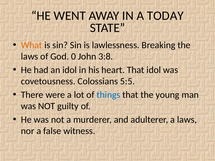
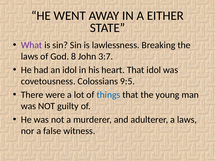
TODAY: TODAY -> EITHER
What colour: orange -> purple
0: 0 -> 8
3:8: 3:8 -> 3:7
5:5: 5:5 -> 9:5
